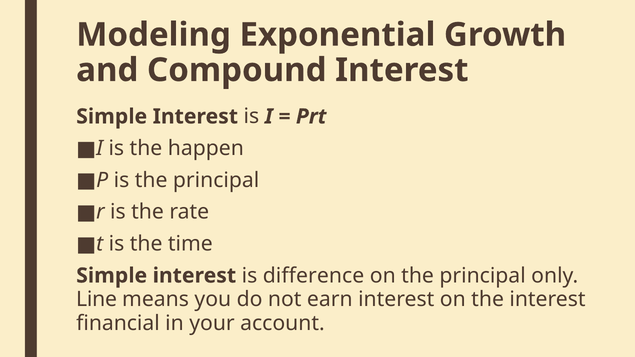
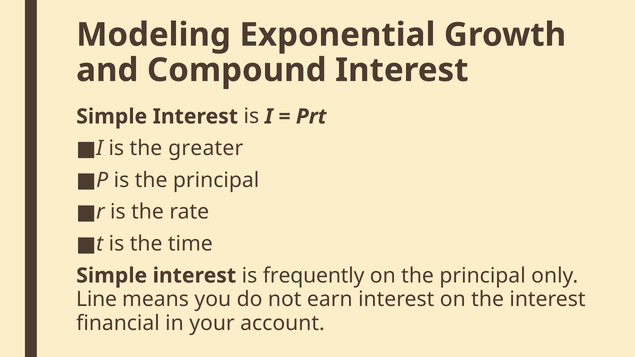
happen: happen -> greater
difference: difference -> frequently
